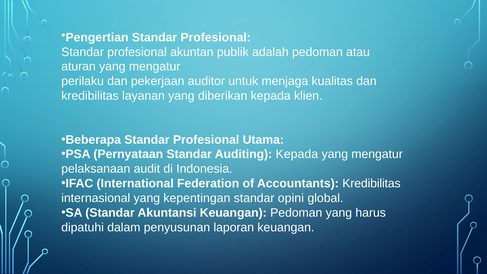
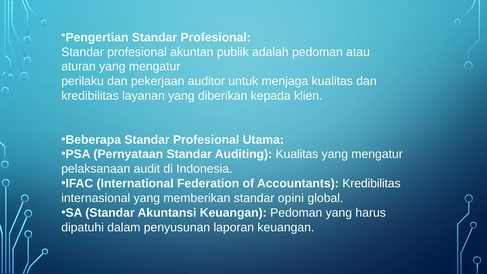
Auditing Kepada: Kepada -> Kualitas
kepentingan: kepentingan -> memberikan
